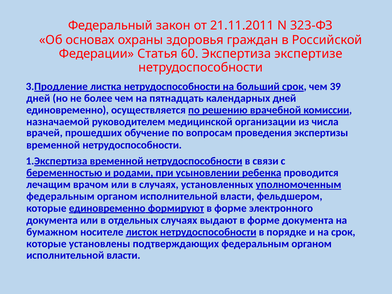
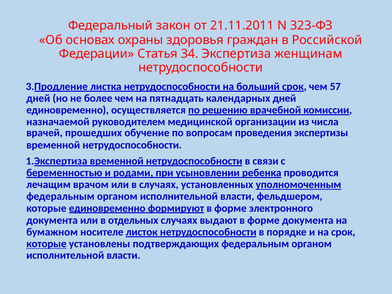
60: 60 -> 34
экспертизе: экспертизе -> женщинам
39: 39 -> 57
которые at (46, 244) underline: none -> present
